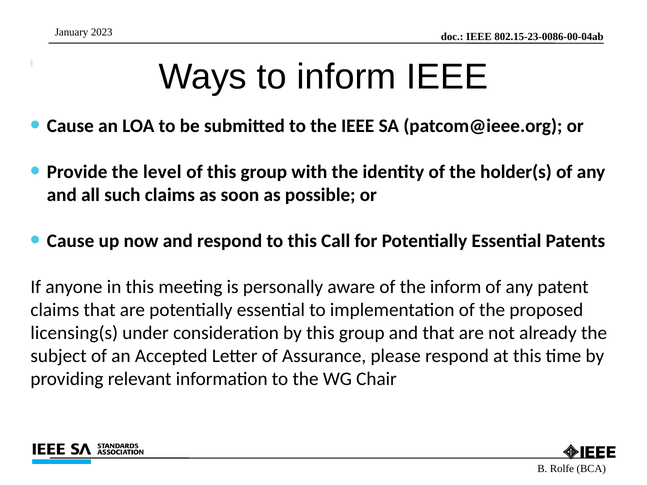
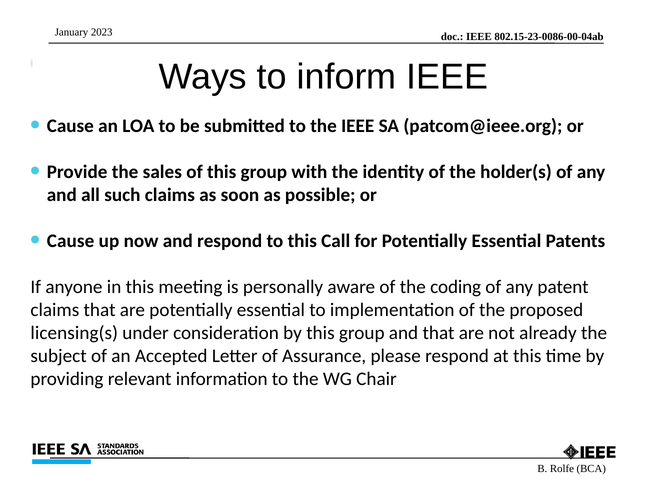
level: level -> sales
the inform: inform -> coding
